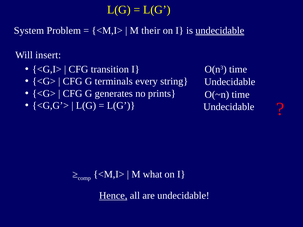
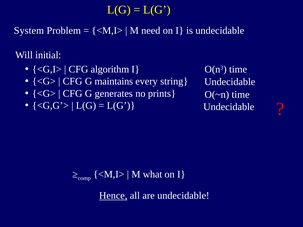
their: their -> need
undecidable at (220, 31) underline: present -> none
insert: insert -> initial
transition: transition -> algorithm
terminals: terminals -> maintains
